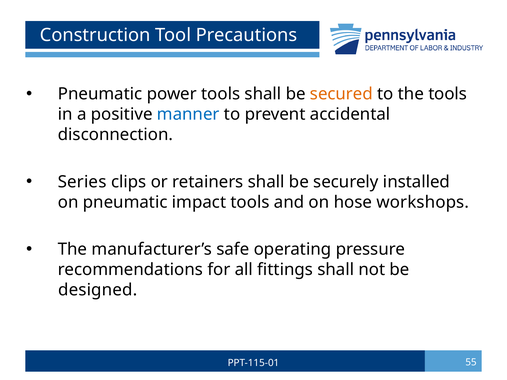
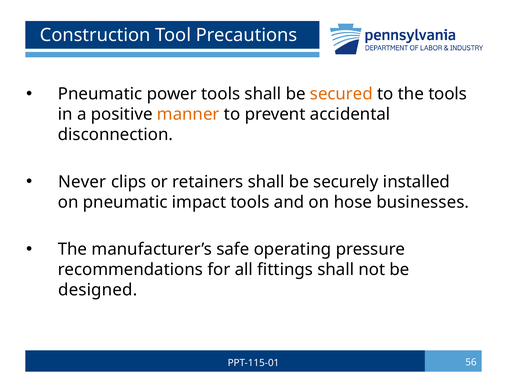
manner colour: blue -> orange
Series: Series -> Never
workshops: workshops -> businesses
55: 55 -> 56
